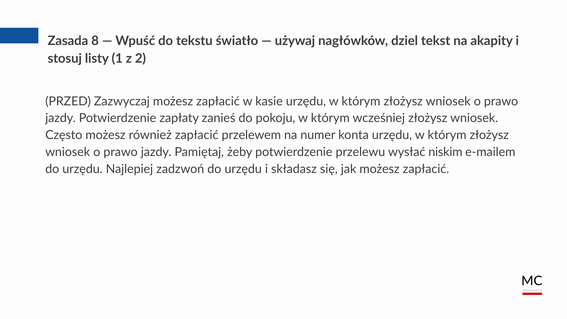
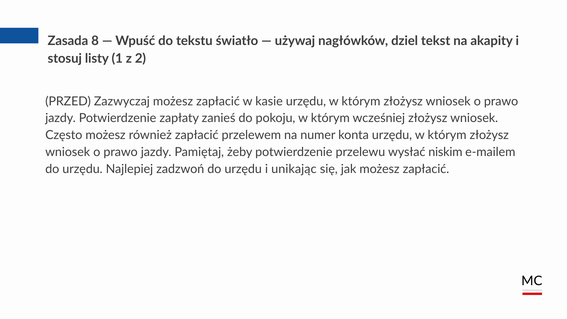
składasz: składasz -> unikając
